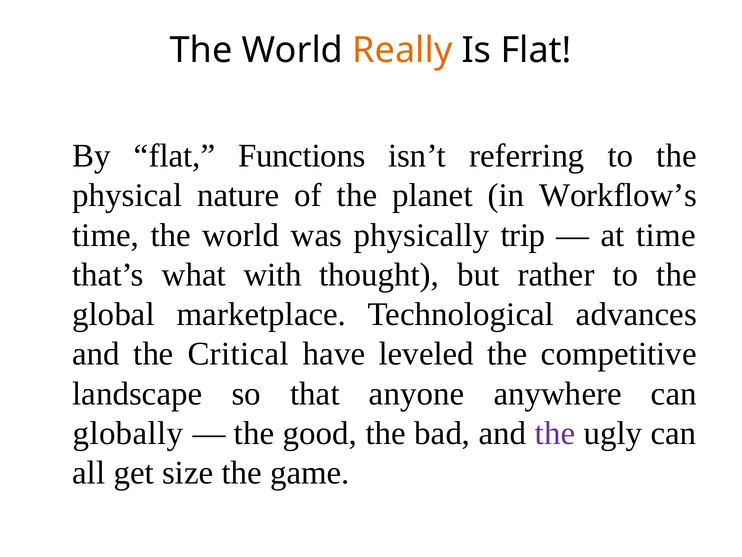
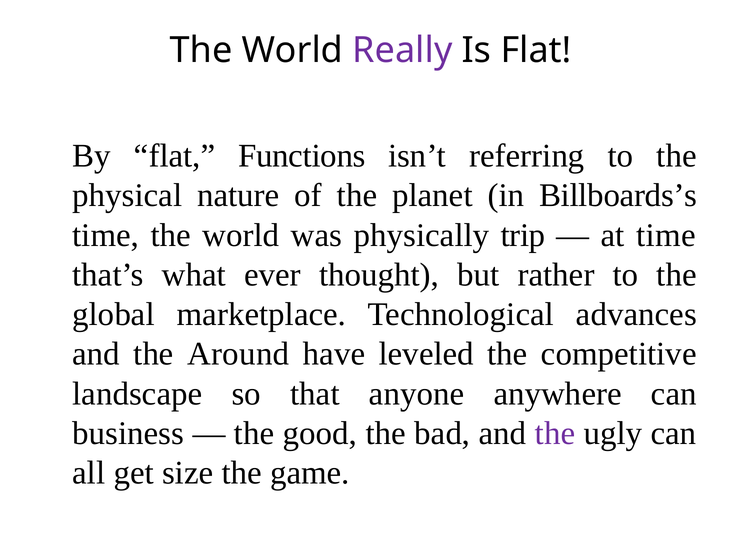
Really colour: orange -> purple
Workflow’s: Workflow’s -> Billboards’s
with: with -> ever
Critical: Critical -> Around
globally: globally -> business
